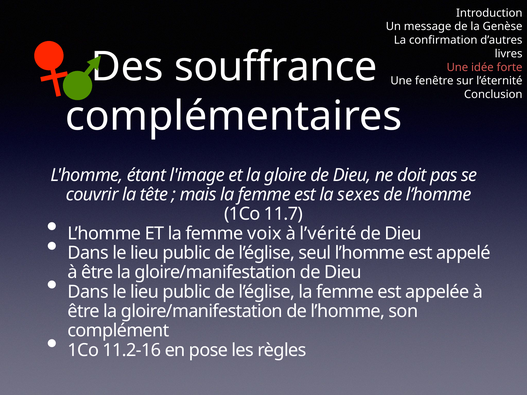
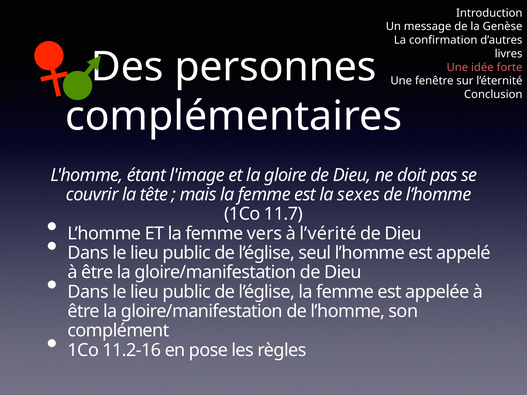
souffrance: souffrance -> personnes
voix: voix -> vers
